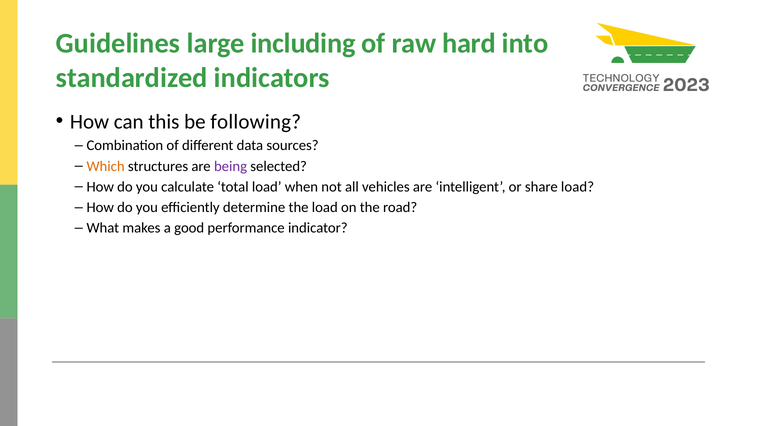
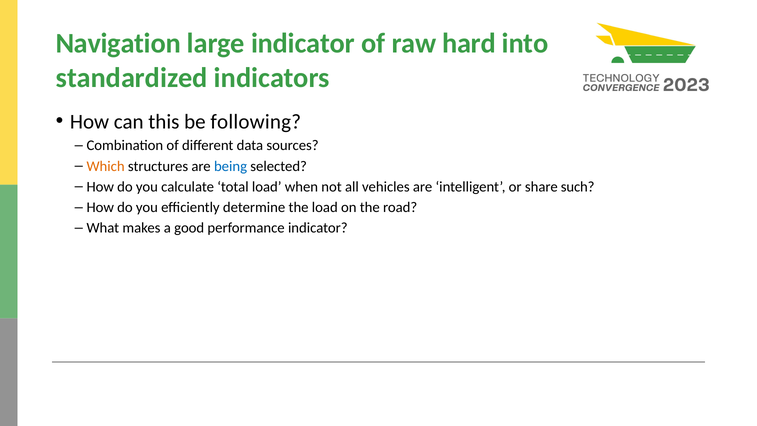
Guidelines: Guidelines -> Navigation
large including: including -> indicator
being colour: purple -> blue
share load: load -> such
